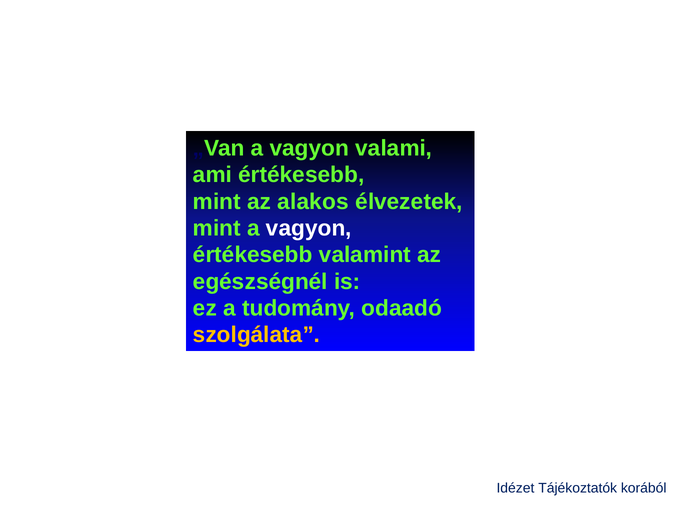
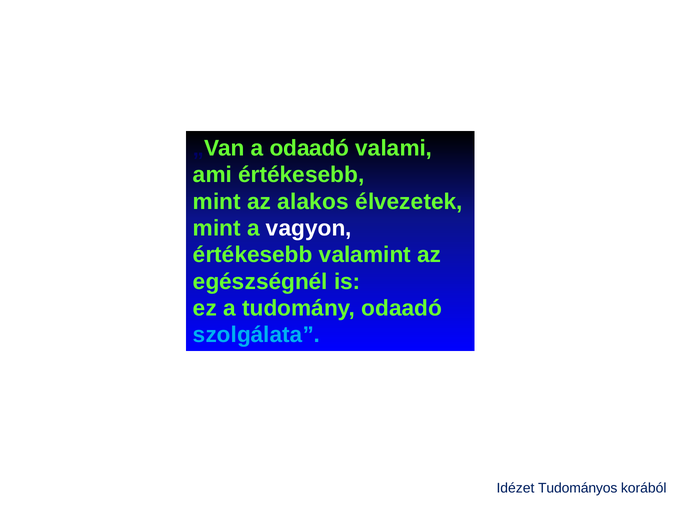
„Van a vagyon: vagyon -> odaadó
szolgálata colour: yellow -> light blue
Tájékoztatók: Tájékoztatók -> Tudományos
